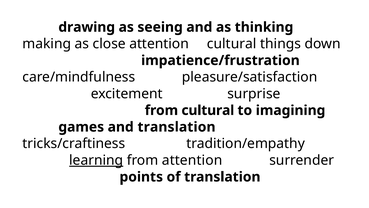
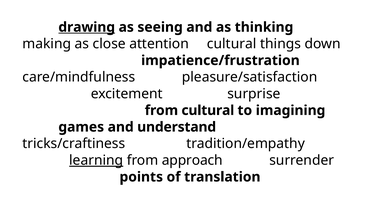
drawing underline: none -> present
and translation: translation -> understand
from attention: attention -> approach
